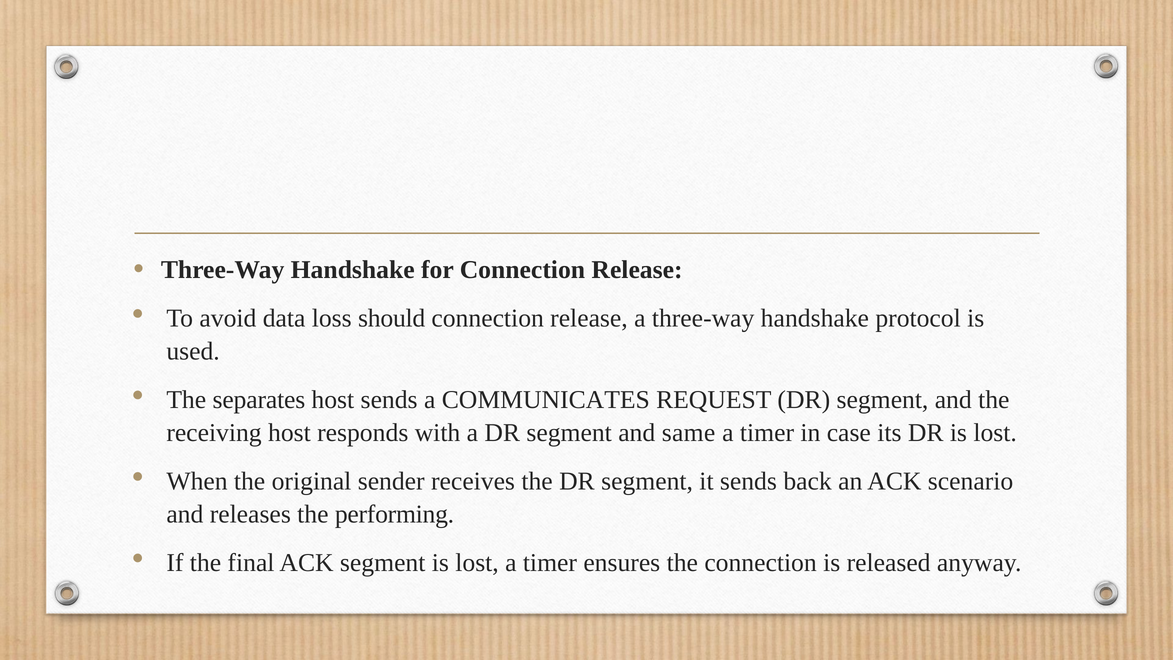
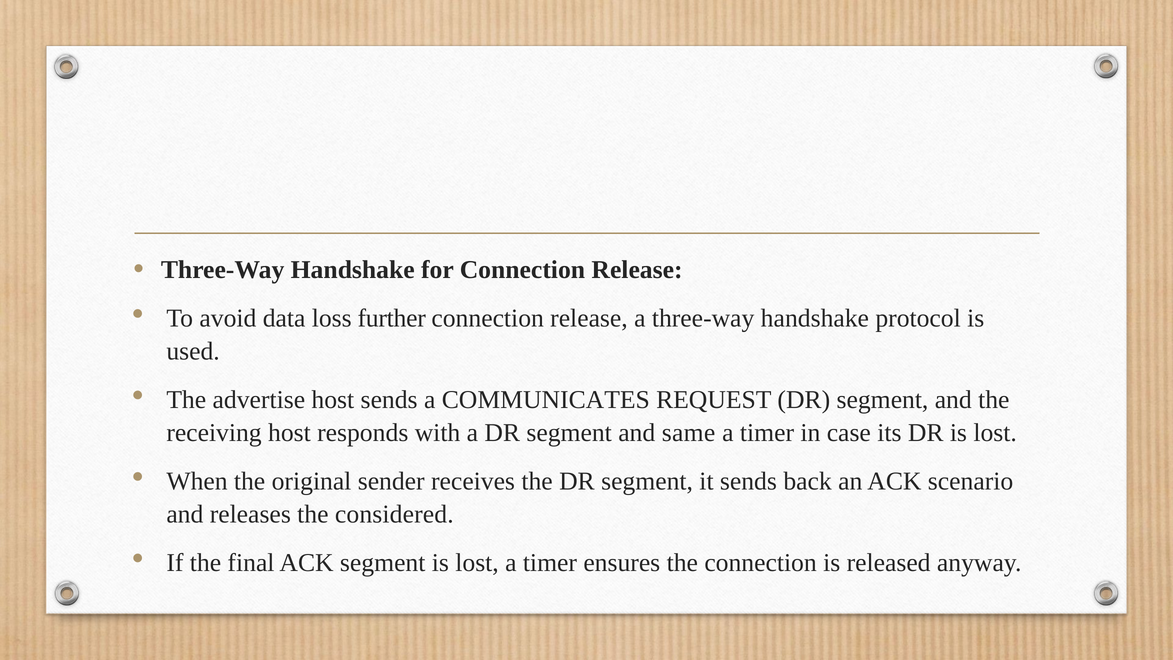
should: should -> further
separates: separates -> advertise
performing: performing -> considered
